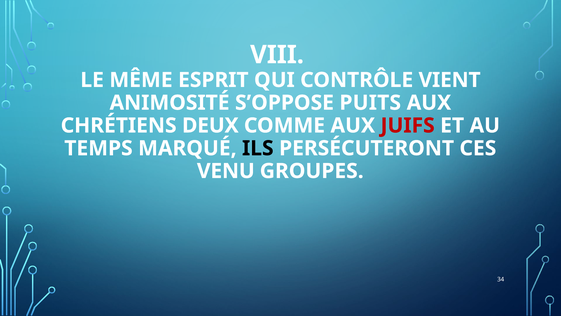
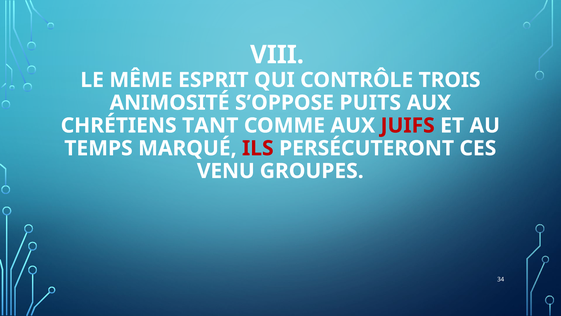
VIENT: VIENT -> TROIS
DEUX: DEUX -> TANT
ILS colour: black -> red
